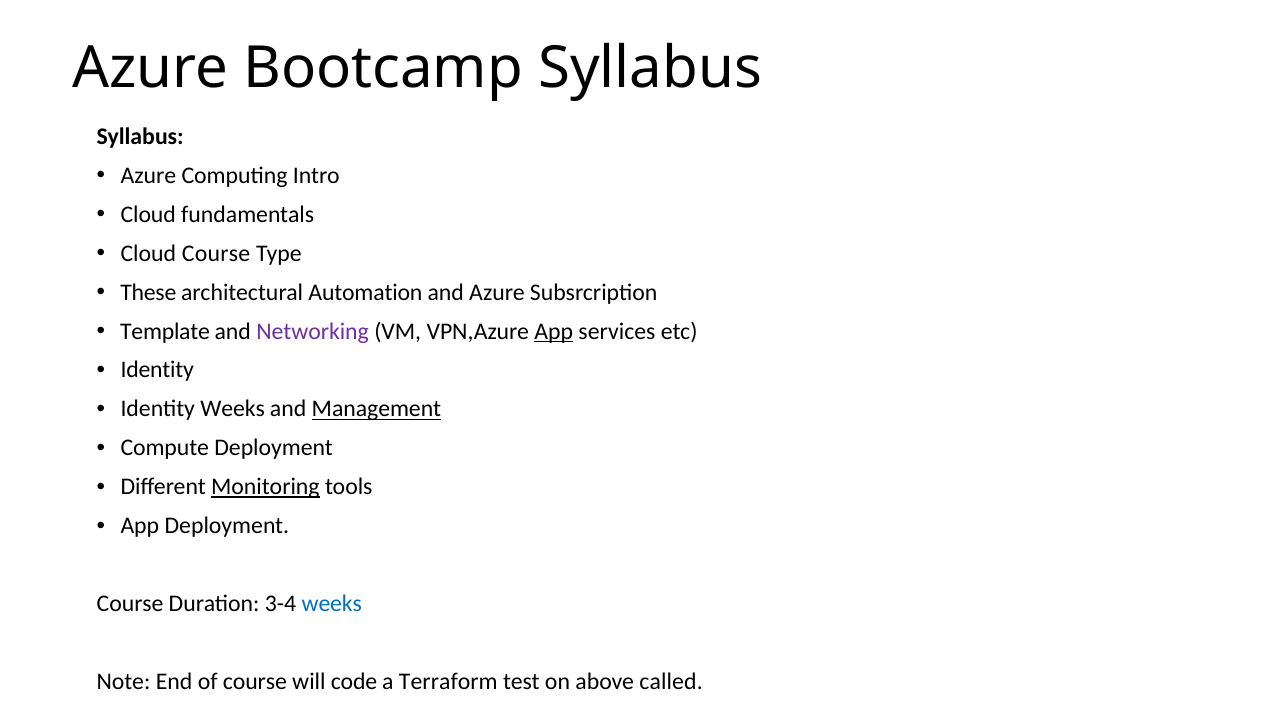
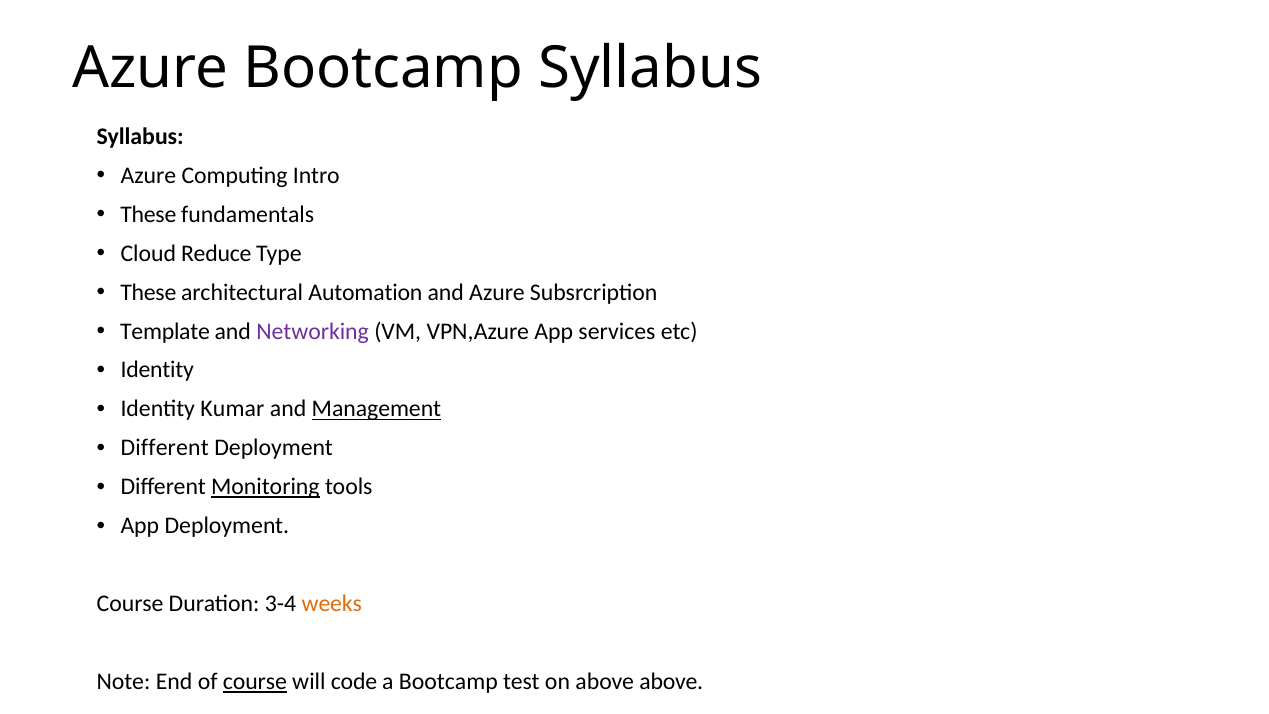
Cloud at (148, 214): Cloud -> These
Cloud Course: Course -> Reduce
App at (554, 331) underline: present -> none
Identity Weeks: Weeks -> Kumar
Compute at (165, 448): Compute -> Different
weeks at (332, 604) colour: blue -> orange
course at (255, 681) underline: none -> present
a Terraform: Terraform -> Bootcamp
above called: called -> above
